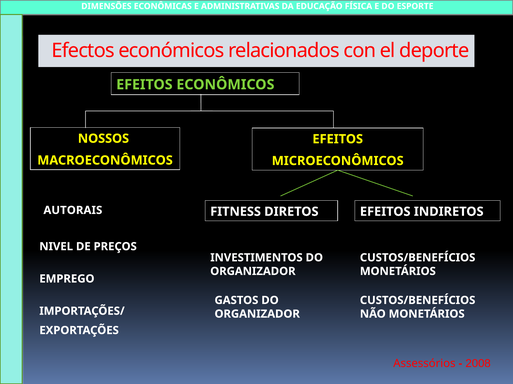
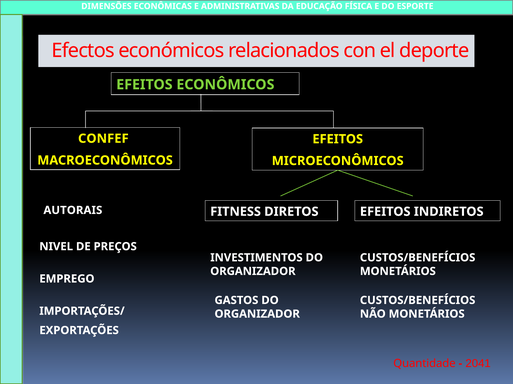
NOSSOS: NOSSOS -> CONFEF
Assessórios: Assessórios -> Quantidade
2008: 2008 -> 2041
